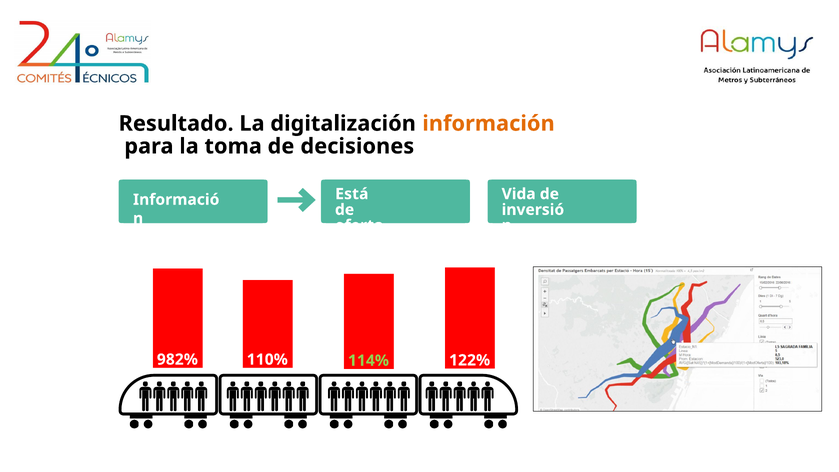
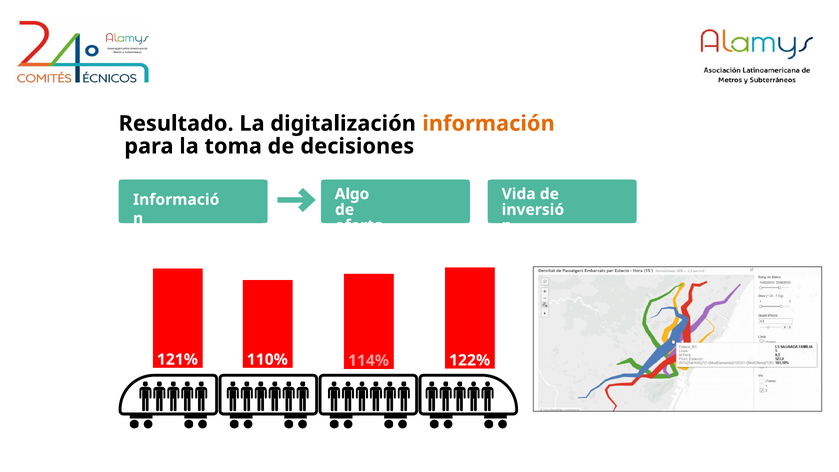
Está: Está -> Algo
982%: 982% -> 121%
114% colour: light green -> pink
